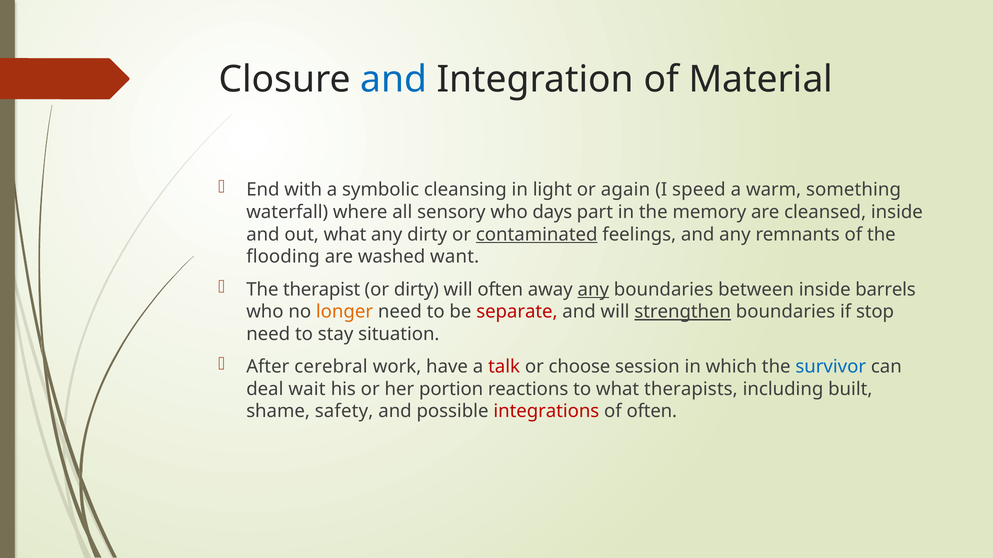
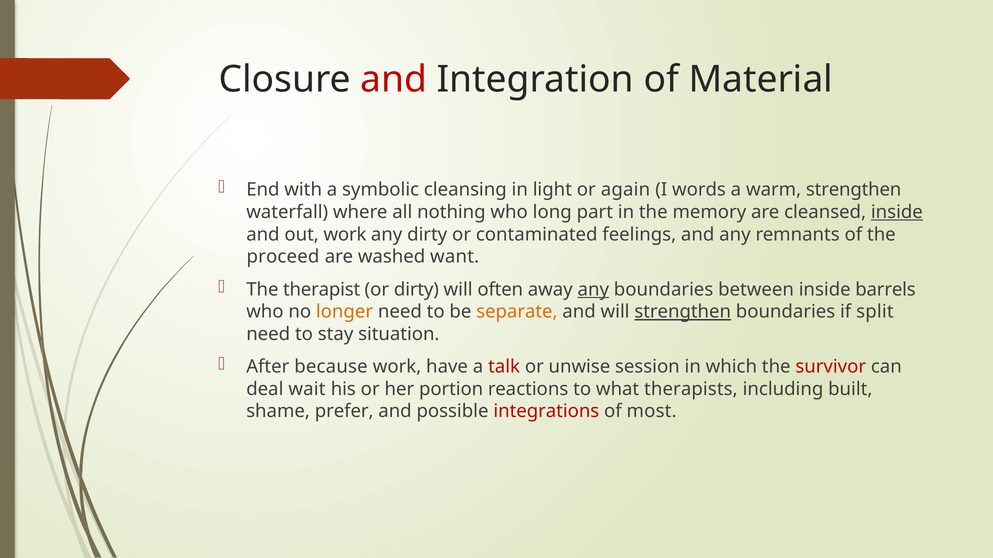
and at (394, 80) colour: blue -> red
speed: speed -> words
warm something: something -> strengthen
sensory: sensory -> nothing
days: days -> long
inside at (897, 212) underline: none -> present
out what: what -> work
contaminated underline: present -> none
flooding: flooding -> proceed
separate colour: red -> orange
stop: stop -> split
cerebral: cerebral -> because
choose: choose -> unwise
survivor colour: blue -> red
safety: safety -> prefer
of often: often -> most
